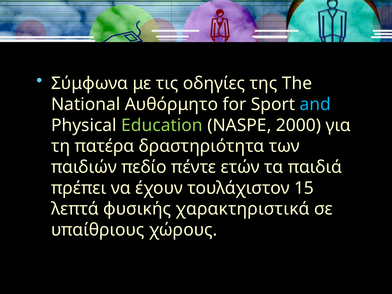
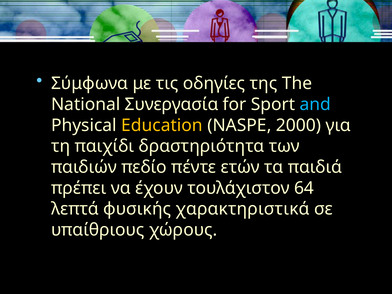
Αυθόρμητο: Αυθόρμητο -> Συνεργασία
Education colour: light green -> yellow
πατέρα: πατέρα -> παιχίδι
15: 15 -> 64
